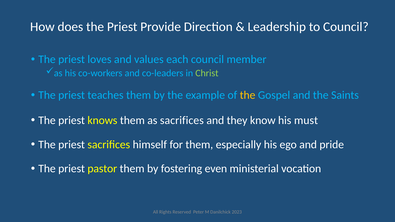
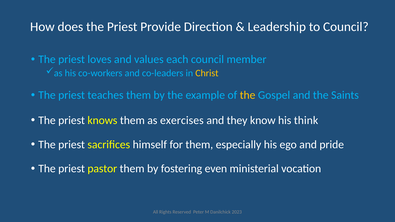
Christ colour: light green -> yellow
as sacrifices: sacrifices -> exercises
must: must -> think
